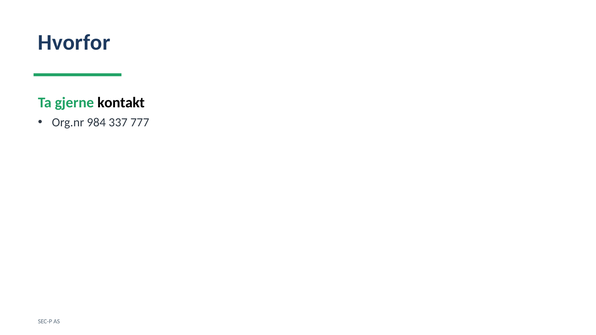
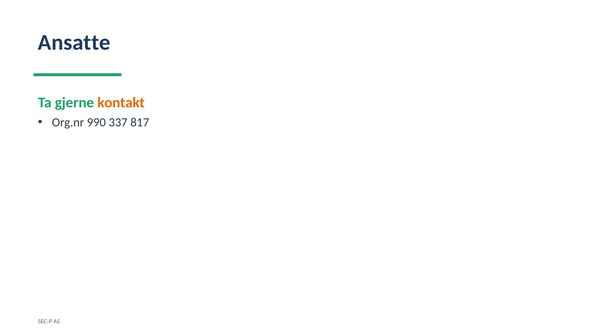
Hvorfor: Hvorfor -> Ansatte
kontakt colour: black -> orange
984: 984 -> 990
777: 777 -> 817
